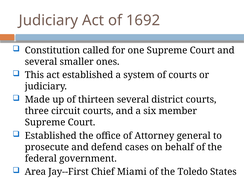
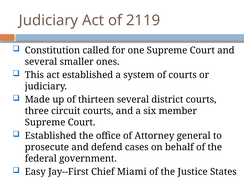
1692: 1692 -> 2119
Area: Area -> Easy
Toledo: Toledo -> Justice
